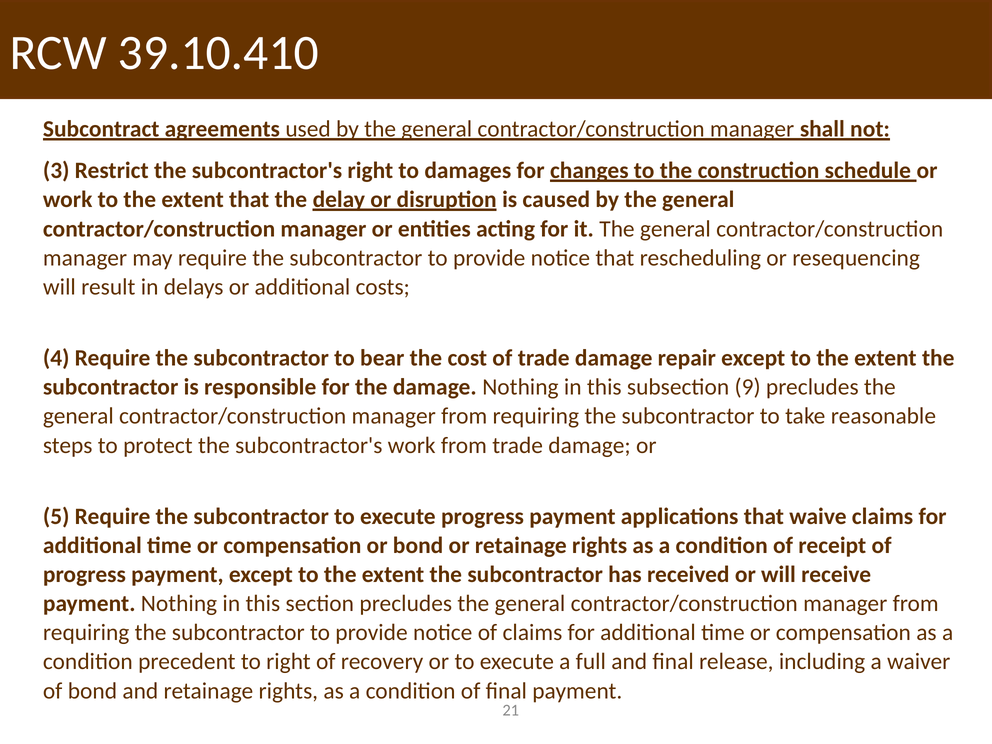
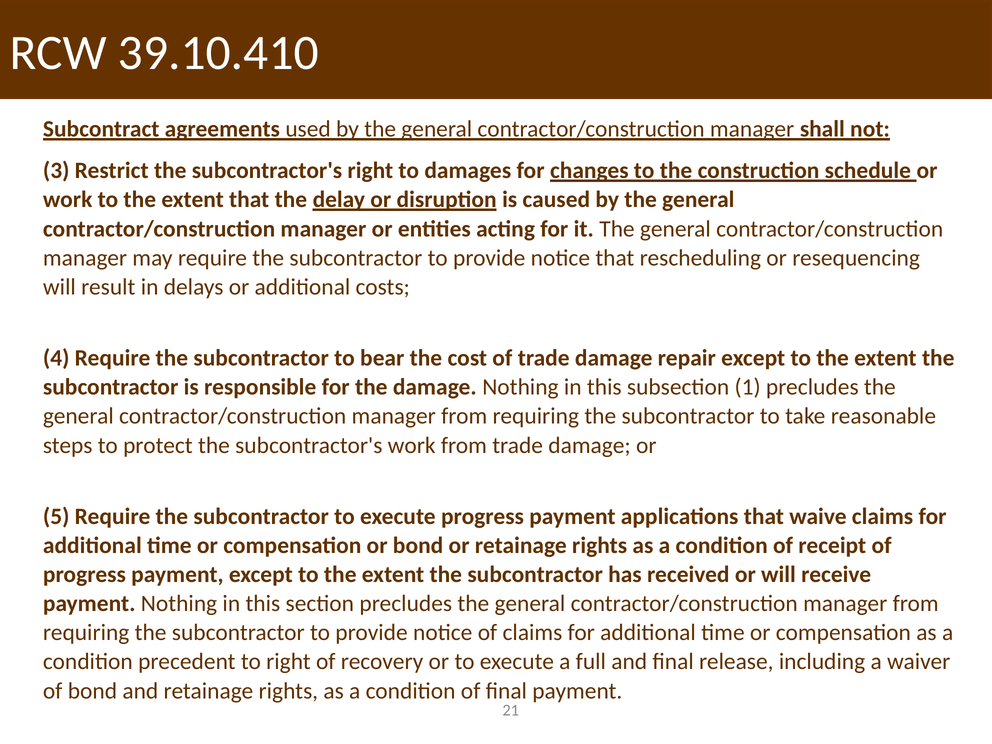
9: 9 -> 1
